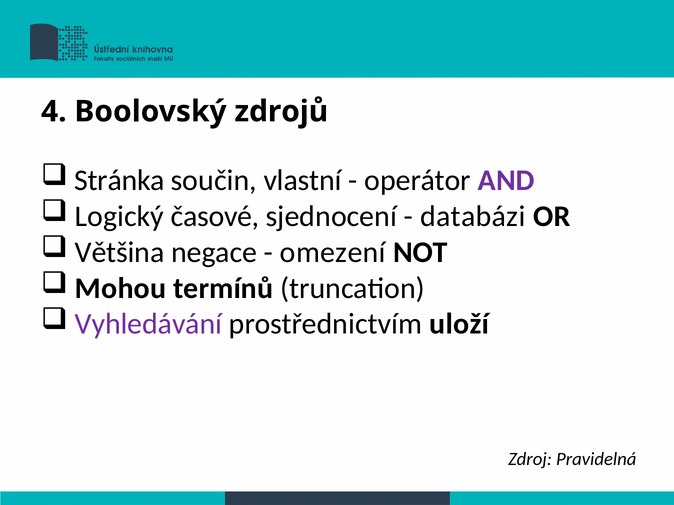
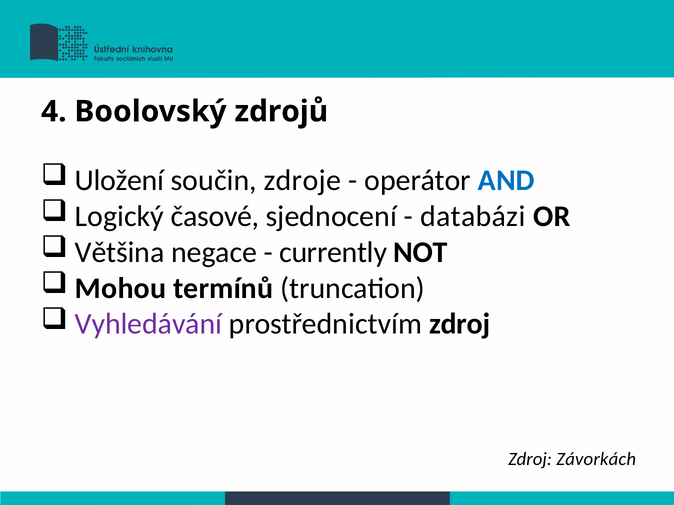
Stránka: Stránka -> Uložení
vlastní: vlastní -> zdroje
AND colour: purple -> blue
omezení: omezení -> currently
prostřednictvím uloží: uloží -> zdroj
Pravidelná: Pravidelná -> Závorkách
